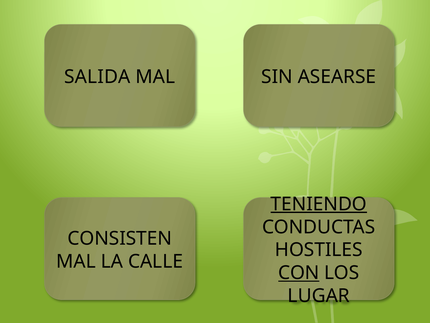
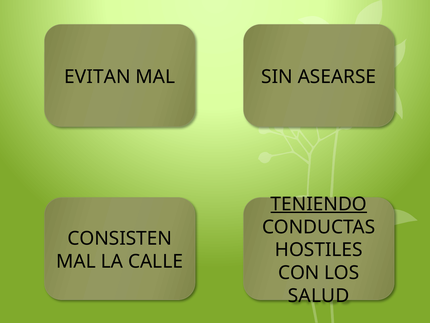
SALIDA: SALIDA -> EVITAN
CON underline: present -> none
LUGAR: LUGAR -> SALUD
